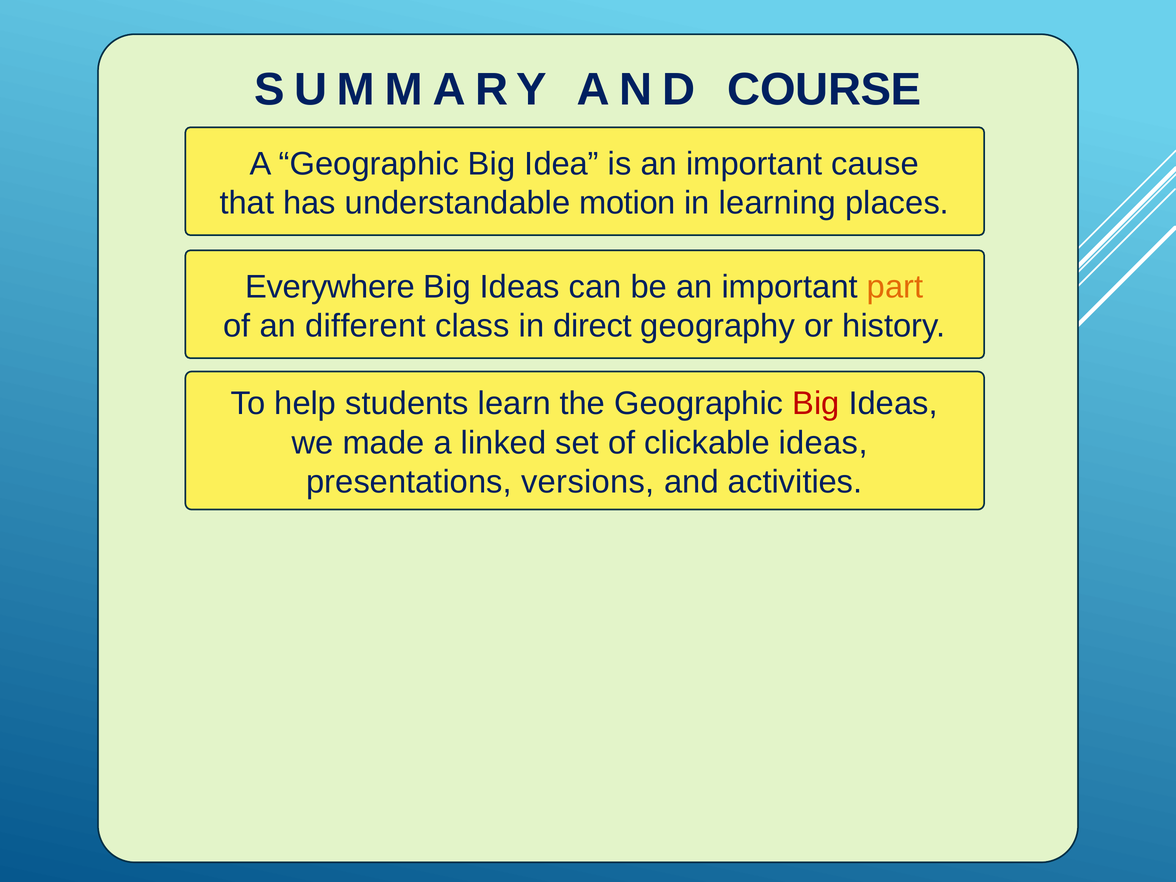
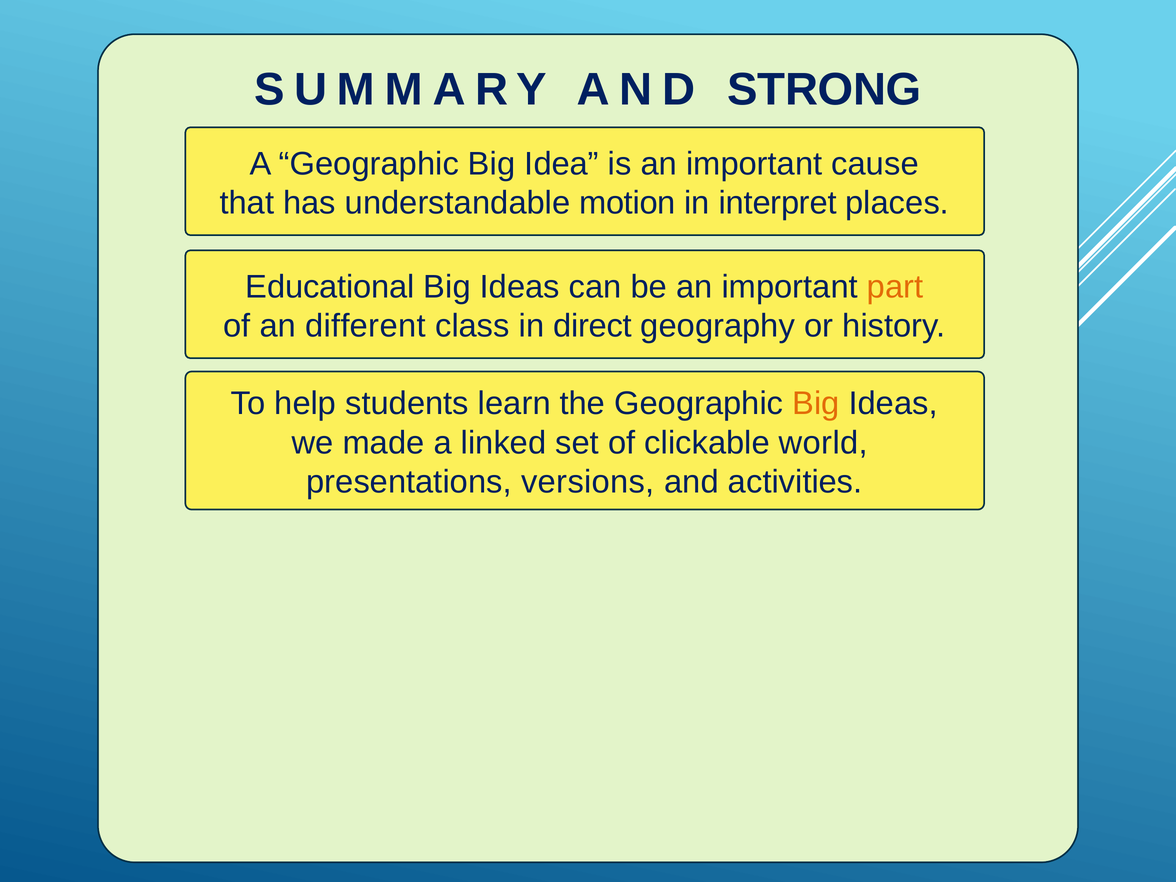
COURSE: COURSE -> STRONG
learning: learning -> interpret
Everywhere: Everywhere -> Educational
Big at (816, 404) colour: red -> orange
clickable ideas: ideas -> world
